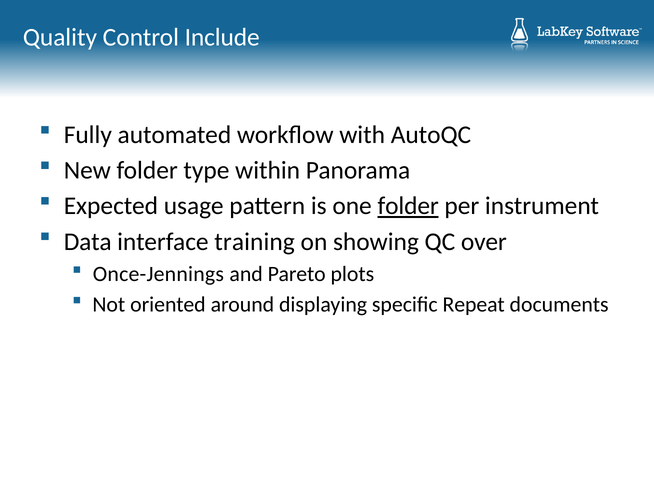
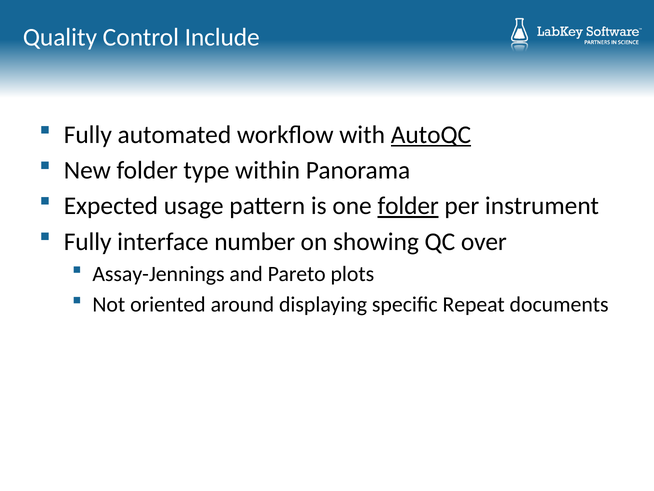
AutoQC underline: none -> present
Data at (88, 241): Data -> Fully
training: training -> number
Once-Jennings: Once-Jennings -> Assay-Jennings
